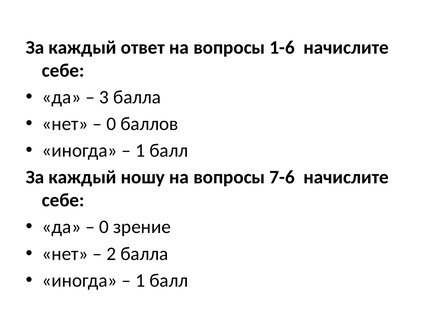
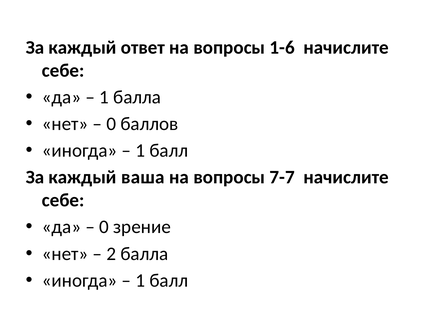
3 at (104, 97): 3 -> 1
ношу: ношу -> ваша
7-6: 7-6 -> 7-7
